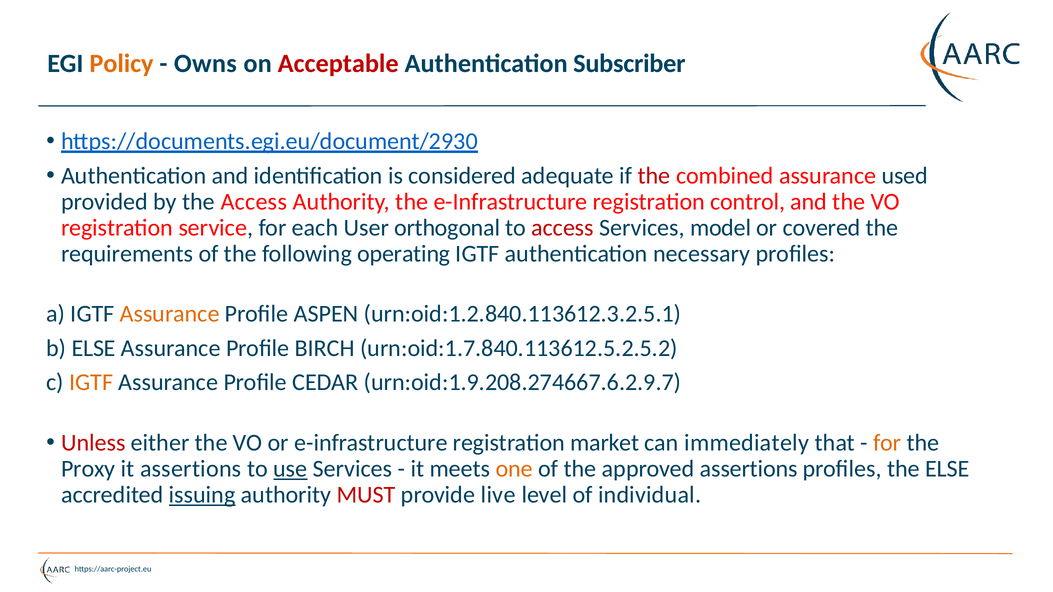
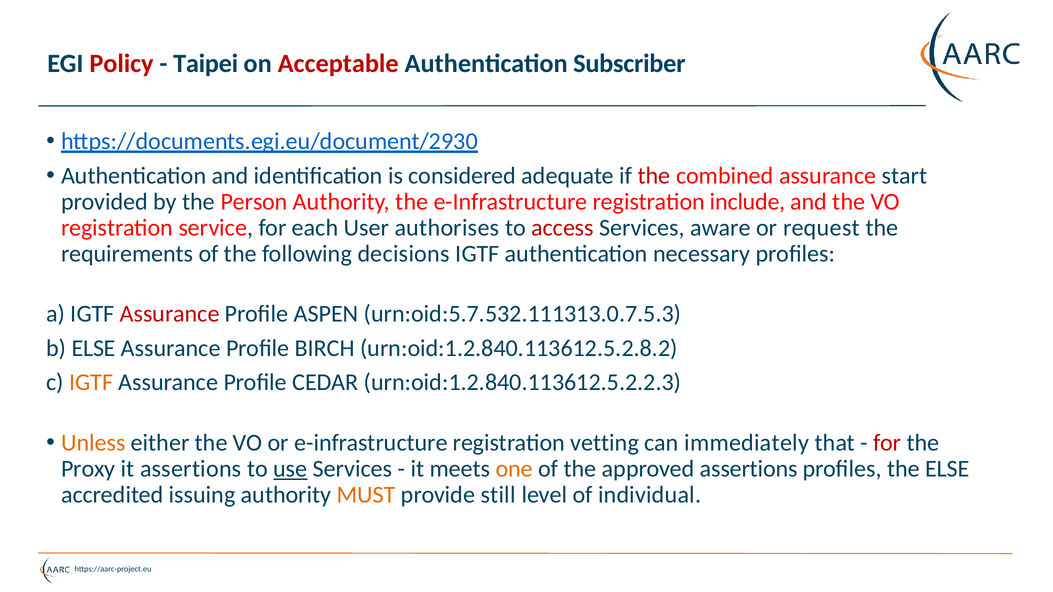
Policy colour: orange -> red
Owns: Owns -> Taipei
used: used -> start
the Access: Access -> Person
control: control -> include
orthogonal: orthogonal -> authorises
model: model -> aware
covered: covered -> request
operating: operating -> decisions
Assurance at (170, 314) colour: orange -> red
urn:oid:1.2.840.113612.3.2.5.1: urn:oid:1.2.840.113612.3.2.5.1 -> urn:oid:5.7.532.111313.0.7.5.3
urn:oid:1.7.840.113612.5.2.5.2: urn:oid:1.7.840.113612.5.2.5.2 -> urn:oid:1.2.840.113612.5.2.8.2
urn:oid:1.9.208.274667.6.2.9.7: urn:oid:1.9.208.274667.6.2.9.7 -> urn:oid:1.2.840.113612.5.2.2.3
Unless colour: red -> orange
market: market -> vetting
for at (887, 443) colour: orange -> red
issuing underline: present -> none
MUST colour: red -> orange
live: live -> still
